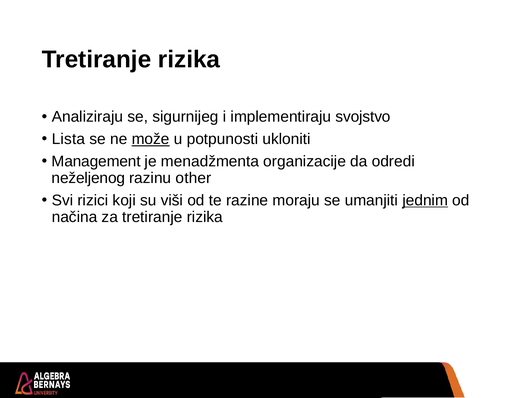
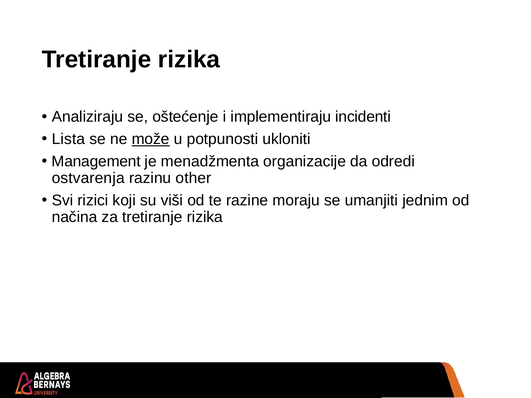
sigurnijeg: sigurnijeg -> oštećenje
svojstvo: svojstvo -> incidenti
neželjenog: neželjenog -> ostvarenja
jednim underline: present -> none
